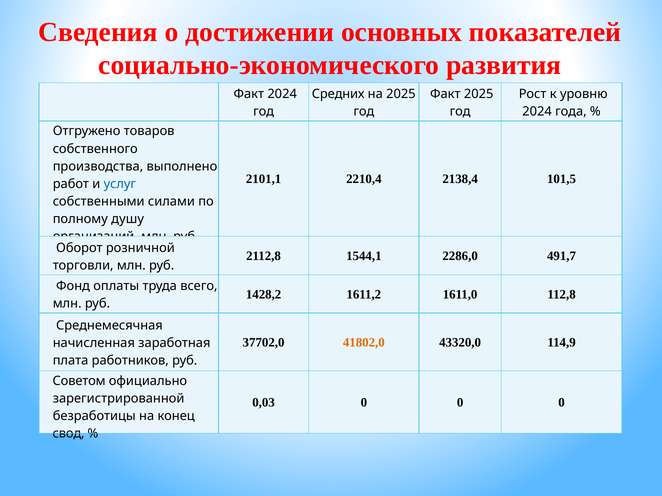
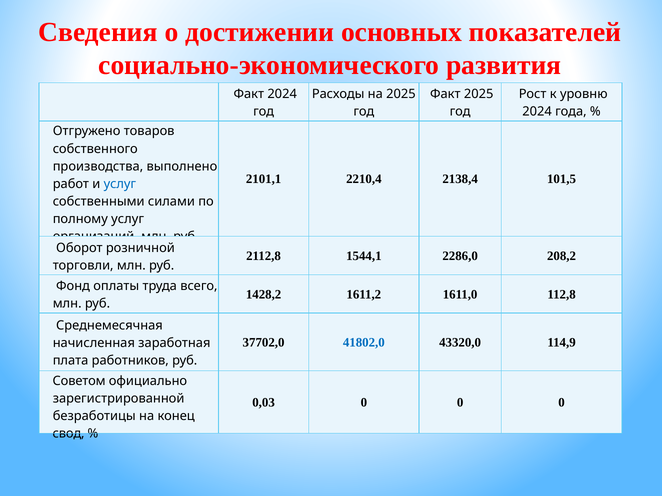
Средних: Средних -> Расходы
полному душу: душу -> услуг
491,7: 491,7 -> 208,2
41802,0 colour: orange -> blue
